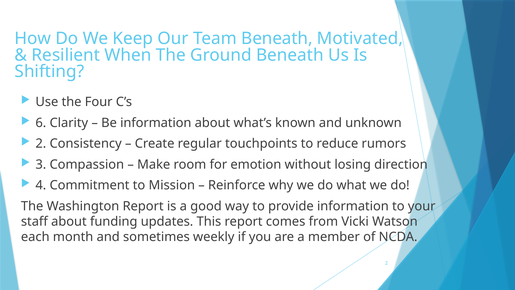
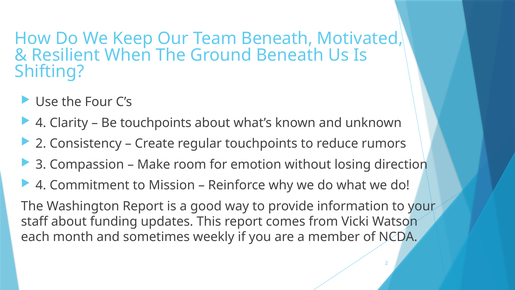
6 at (41, 123): 6 -> 4
Be information: information -> touchpoints
